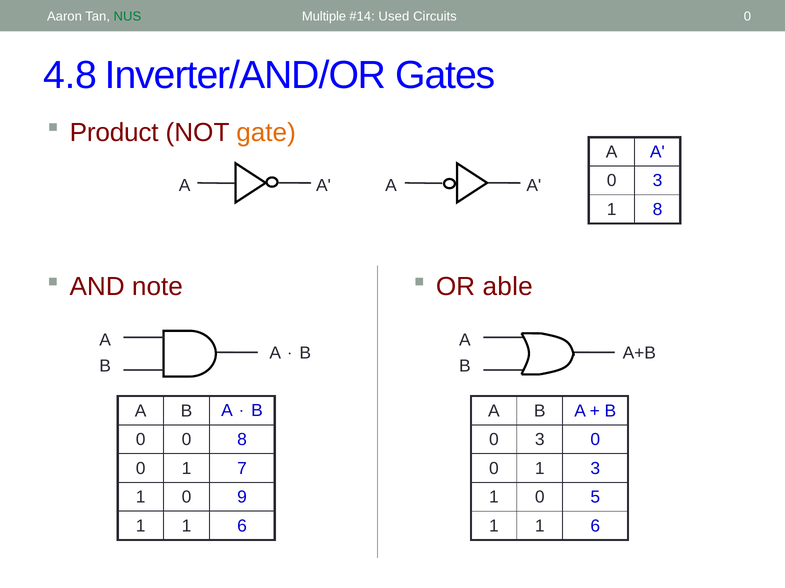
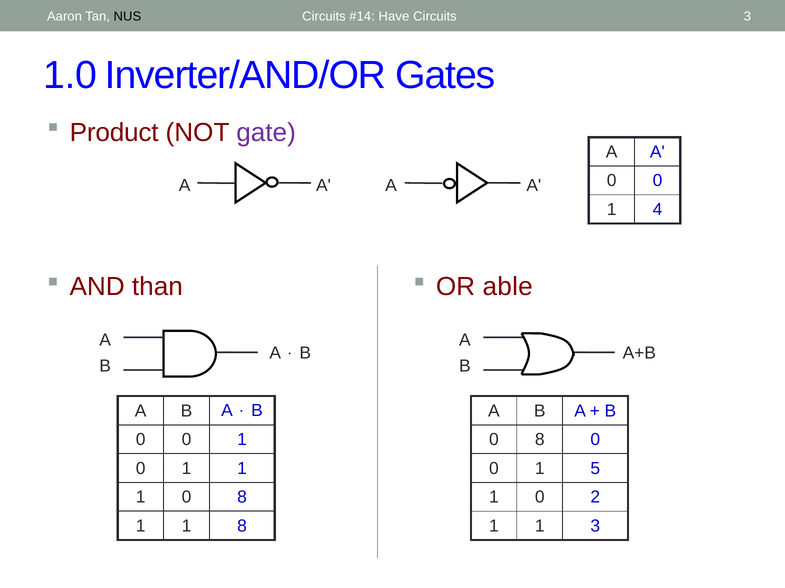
NUS colour: green -> black
Multiple at (324, 17): Multiple -> Circuits
Used: Used -> Have
Circuits 0: 0 -> 3
4.8: 4.8 -> 1.0
gate colour: orange -> purple
3 at (657, 181): 3 -> 0
1 8: 8 -> 4
note: note -> than
8 at (242, 440): 8 -> 1
3 at (540, 440): 3 -> 8
0 1 7: 7 -> 1
1 3: 3 -> 5
1 0 9: 9 -> 8
5: 5 -> 2
6 at (242, 527): 6 -> 8
6 at (595, 527): 6 -> 3
